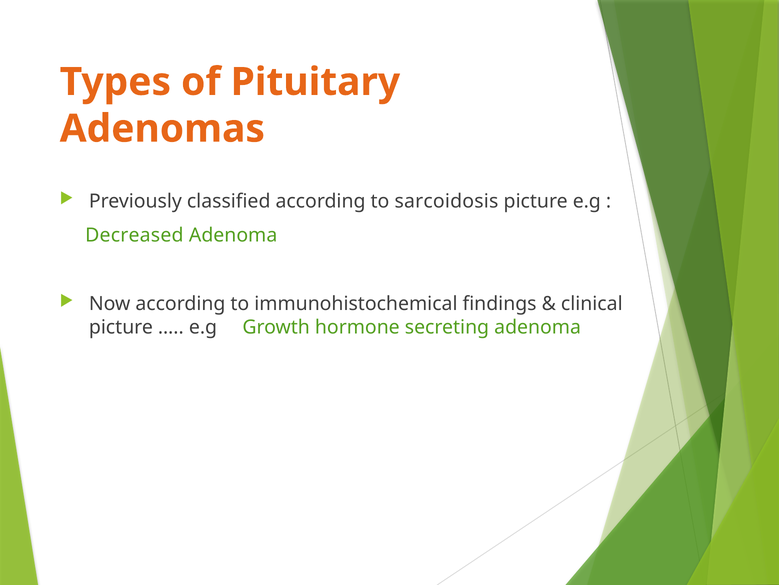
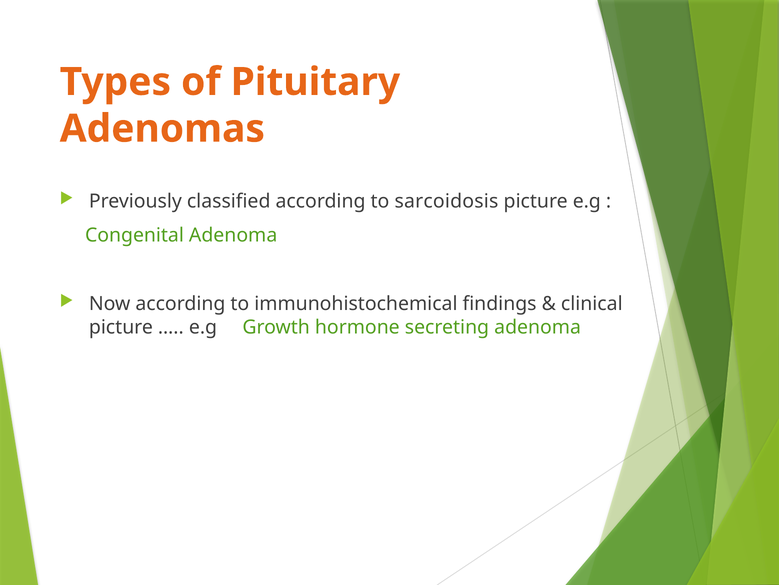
Decreased: Decreased -> Congenital
